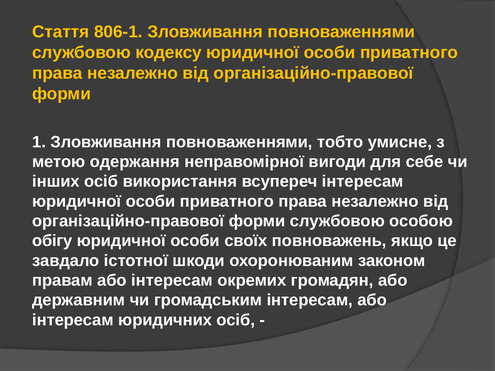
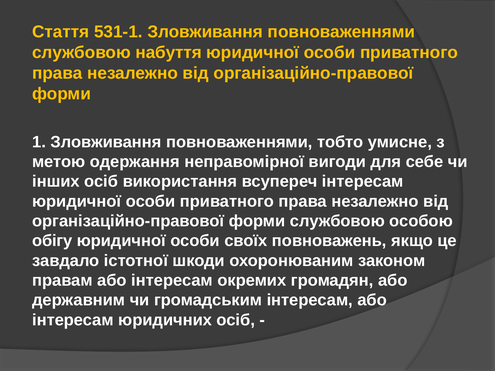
806-1: 806-1 -> 531-1
кодексу: кодексу -> набуття
